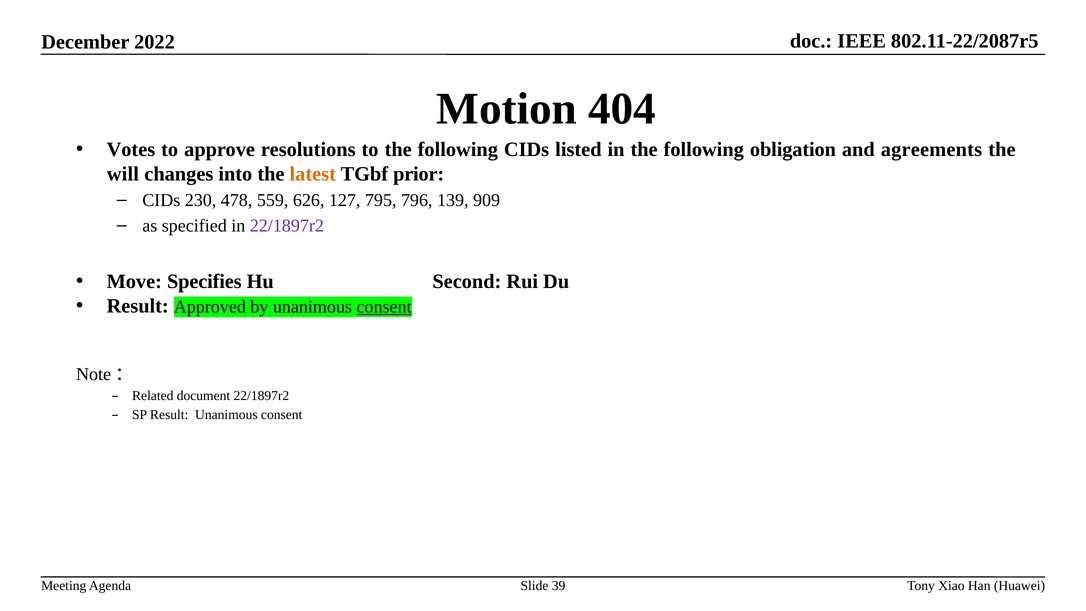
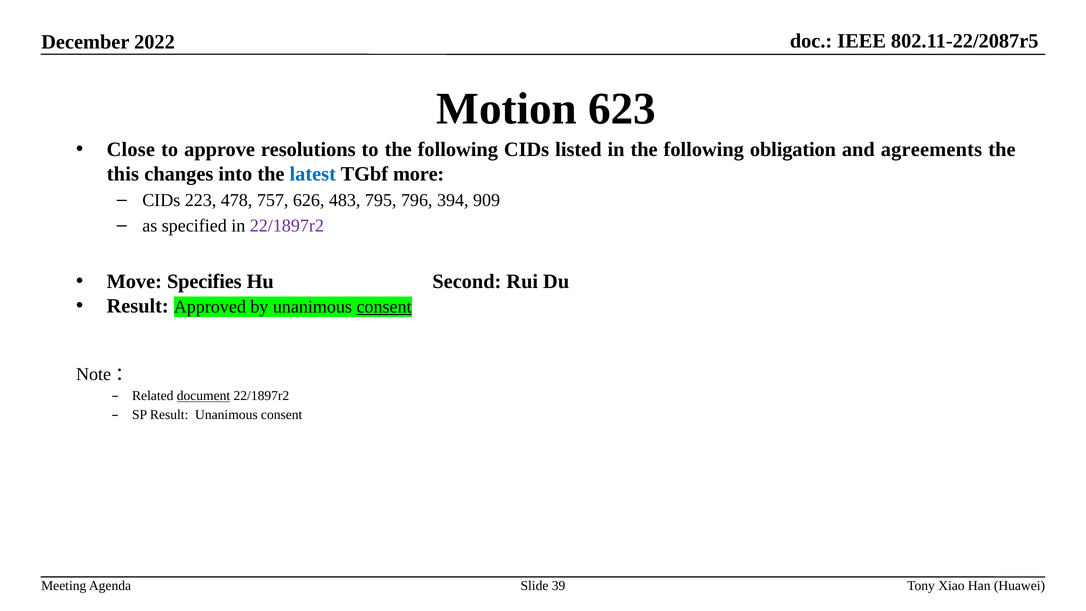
404: 404 -> 623
Votes: Votes -> Close
will: will -> this
latest colour: orange -> blue
prior: prior -> more
230: 230 -> 223
559: 559 -> 757
127: 127 -> 483
139: 139 -> 394
document underline: none -> present
